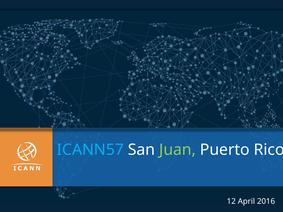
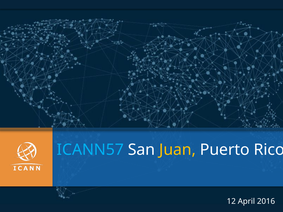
Juan colour: light green -> yellow
